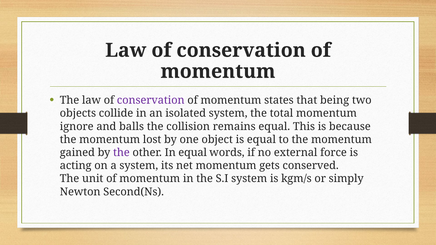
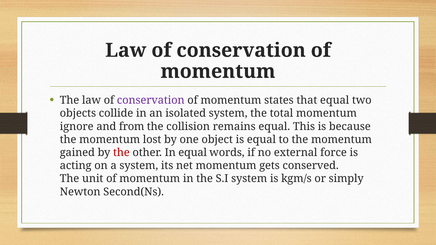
that being: being -> equal
balls: balls -> from
the at (121, 153) colour: purple -> red
